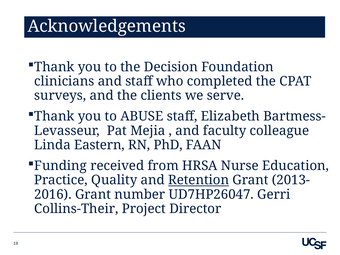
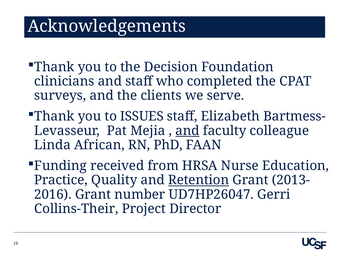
ABUSE: ABUSE -> ISSUES
and at (188, 131) underline: none -> present
Eastern: Eastern -> African
